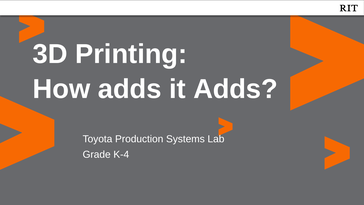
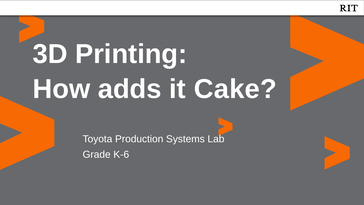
it Adds: Adds -> Cake
K-4: K-4 -> K-6
